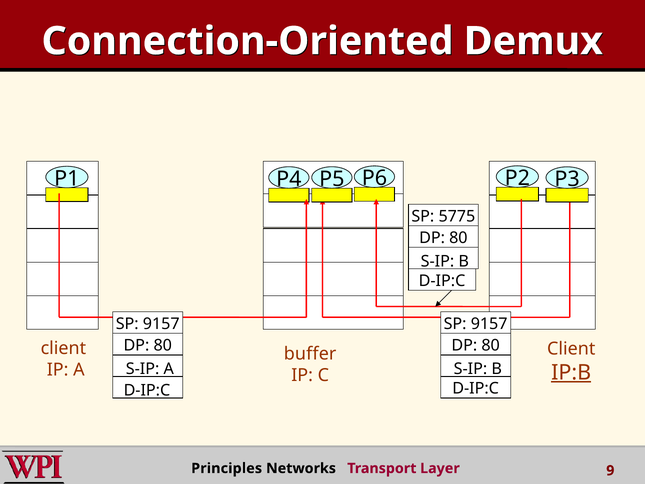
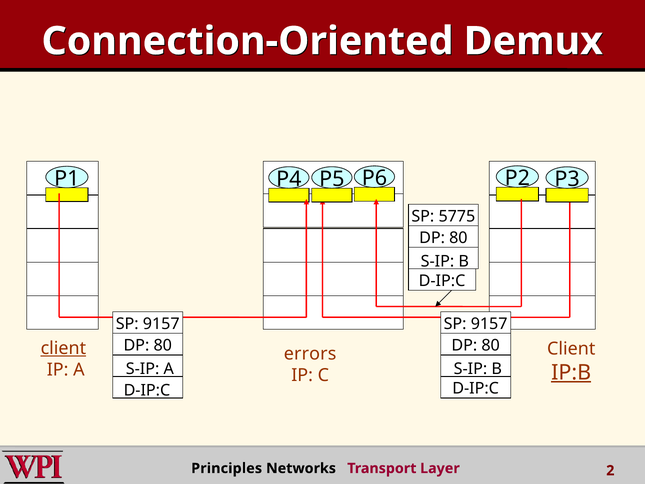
client at (63, 348) underline: none -> present
buffer: buffer -> errors
9: 9 -> 2
